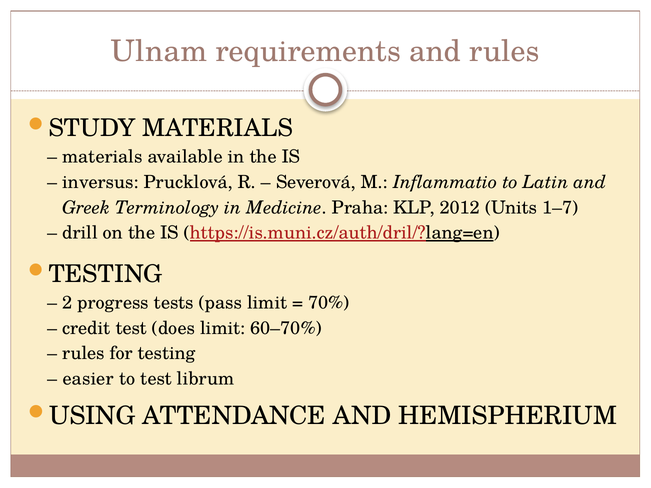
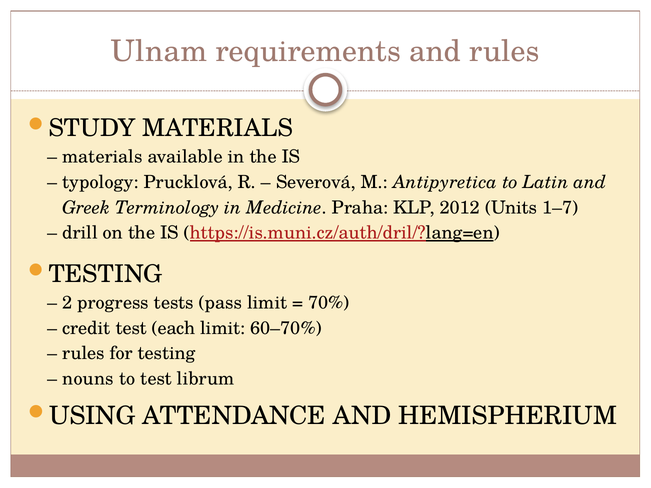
inversus: inversus -> typology
Inflammatio: Inflammatio -> Antipyretica
does: does -> each
easier: easier -> nouns
